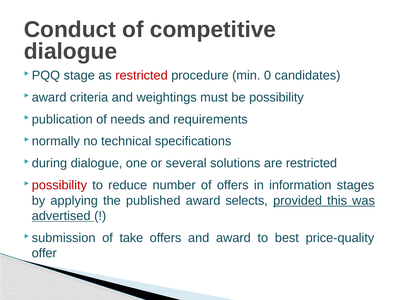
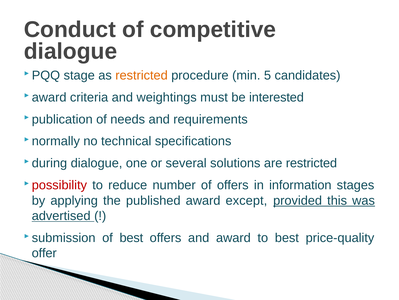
restricted at (142, 75) colour: red -> orange
0: 0 -> 5
be possibility: possibility -> interested
selects: selects -> except
of take: take -> best
